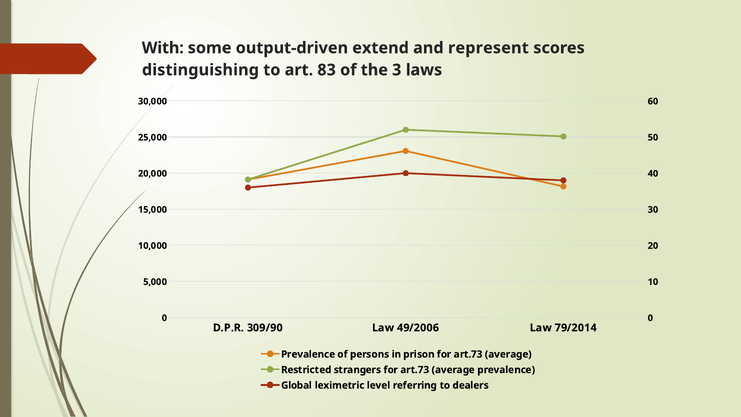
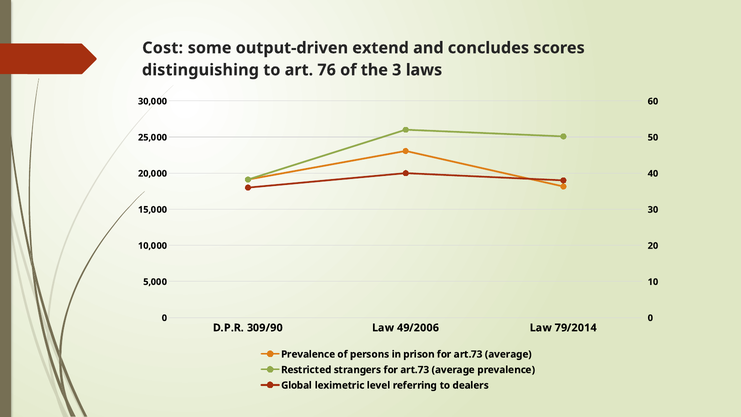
With: With -> Cost
represent: represent -> concludes
83: 83 -> 76
